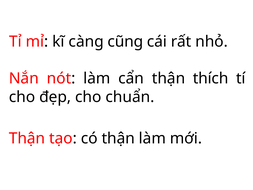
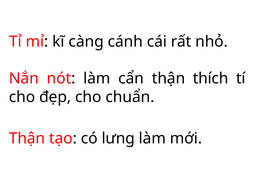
cũng: cũng -> cánh
có thận: thận -> lưng
